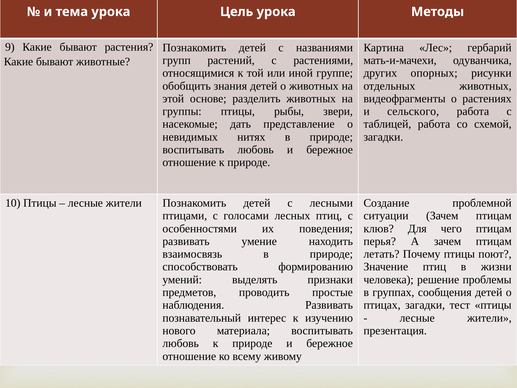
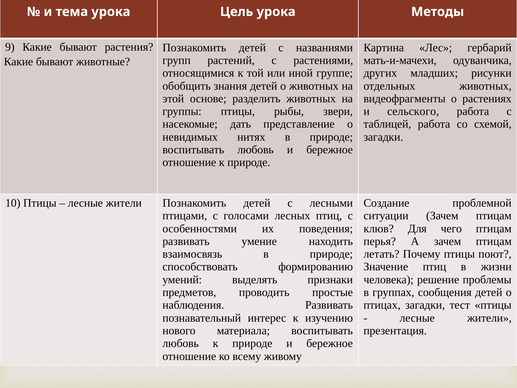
опорных: опорных -> младших
